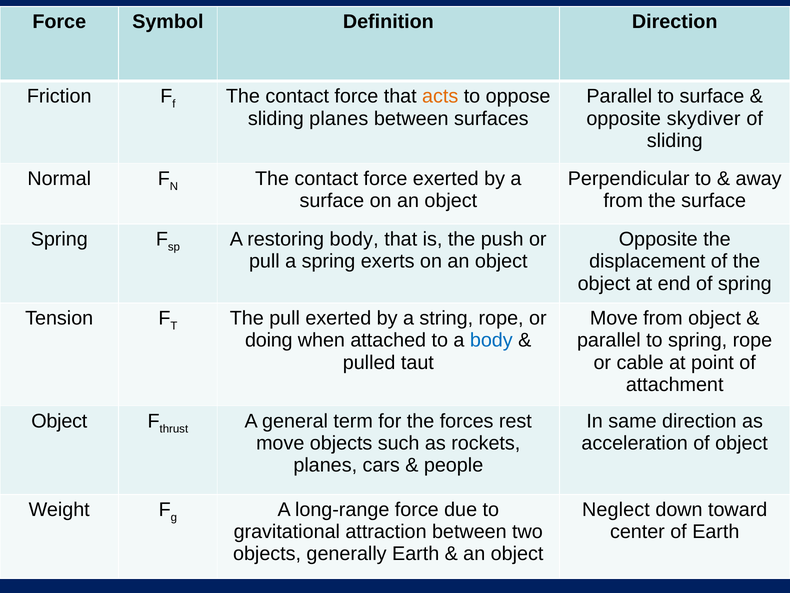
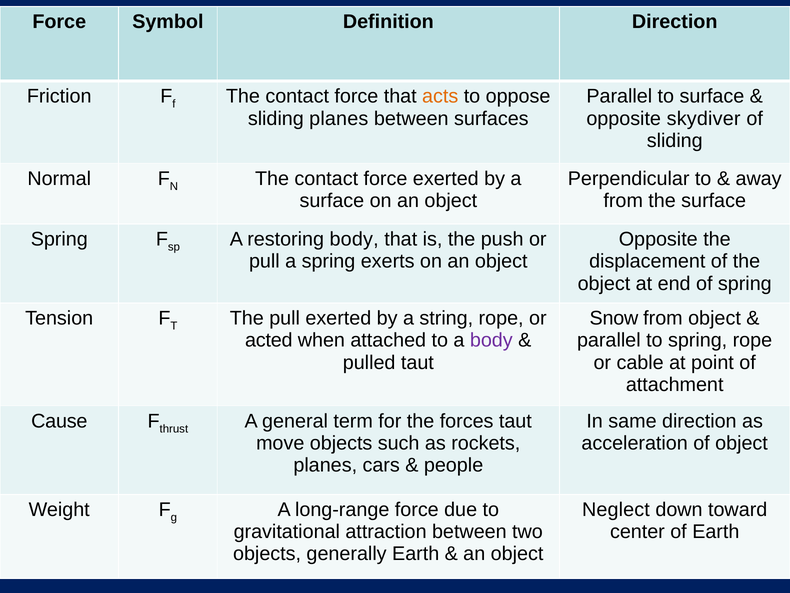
Move at (614, 318): Move -> Snow
doing: doing -> acted
body at (491, 340) colour: blue -> purple
Object at (59, 421): Object -> Cause
forces rest: rest -> taut
